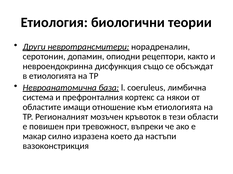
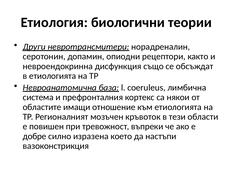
макар: макар -> добре
